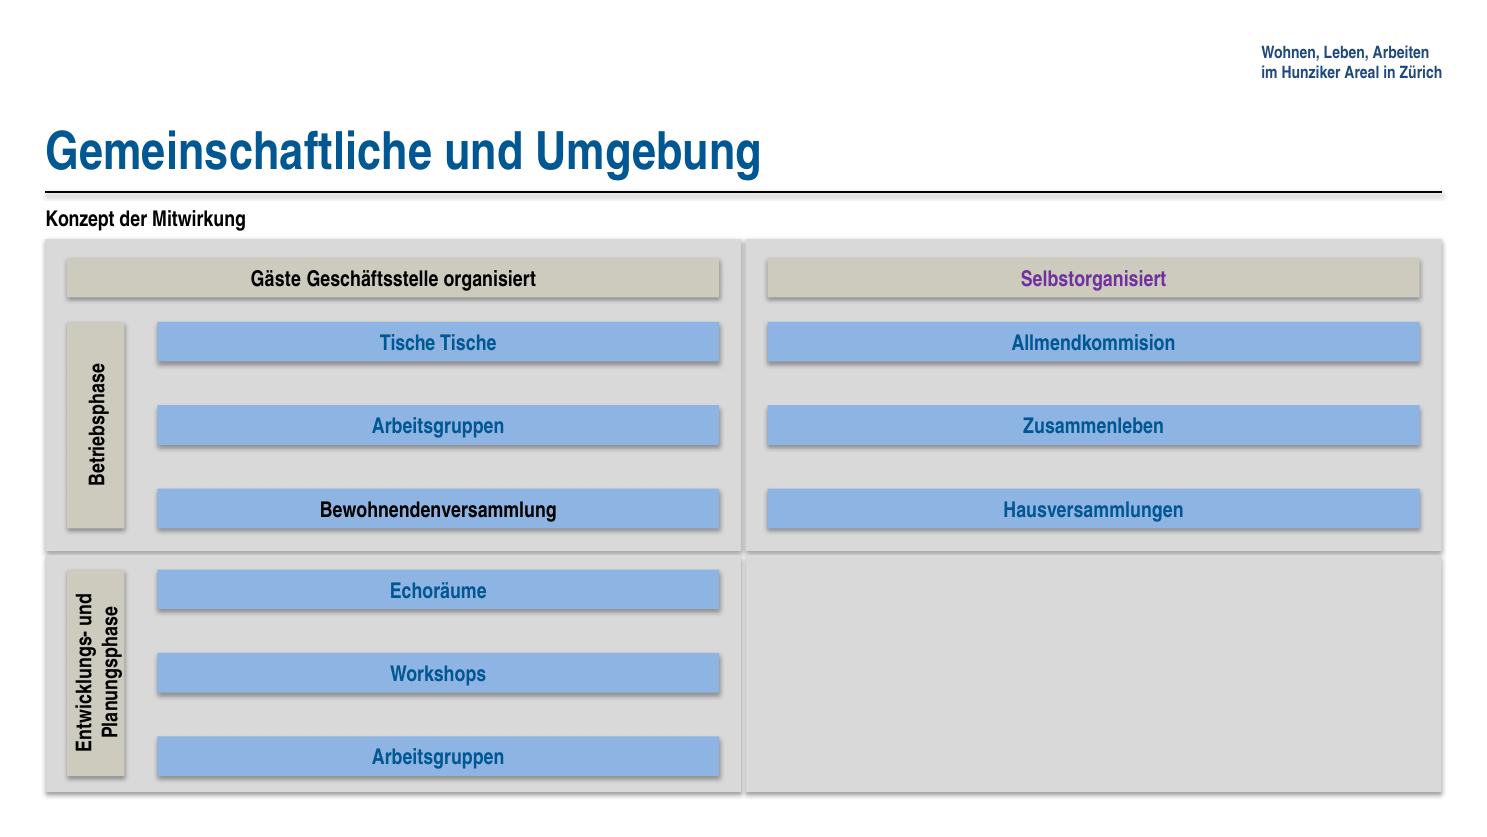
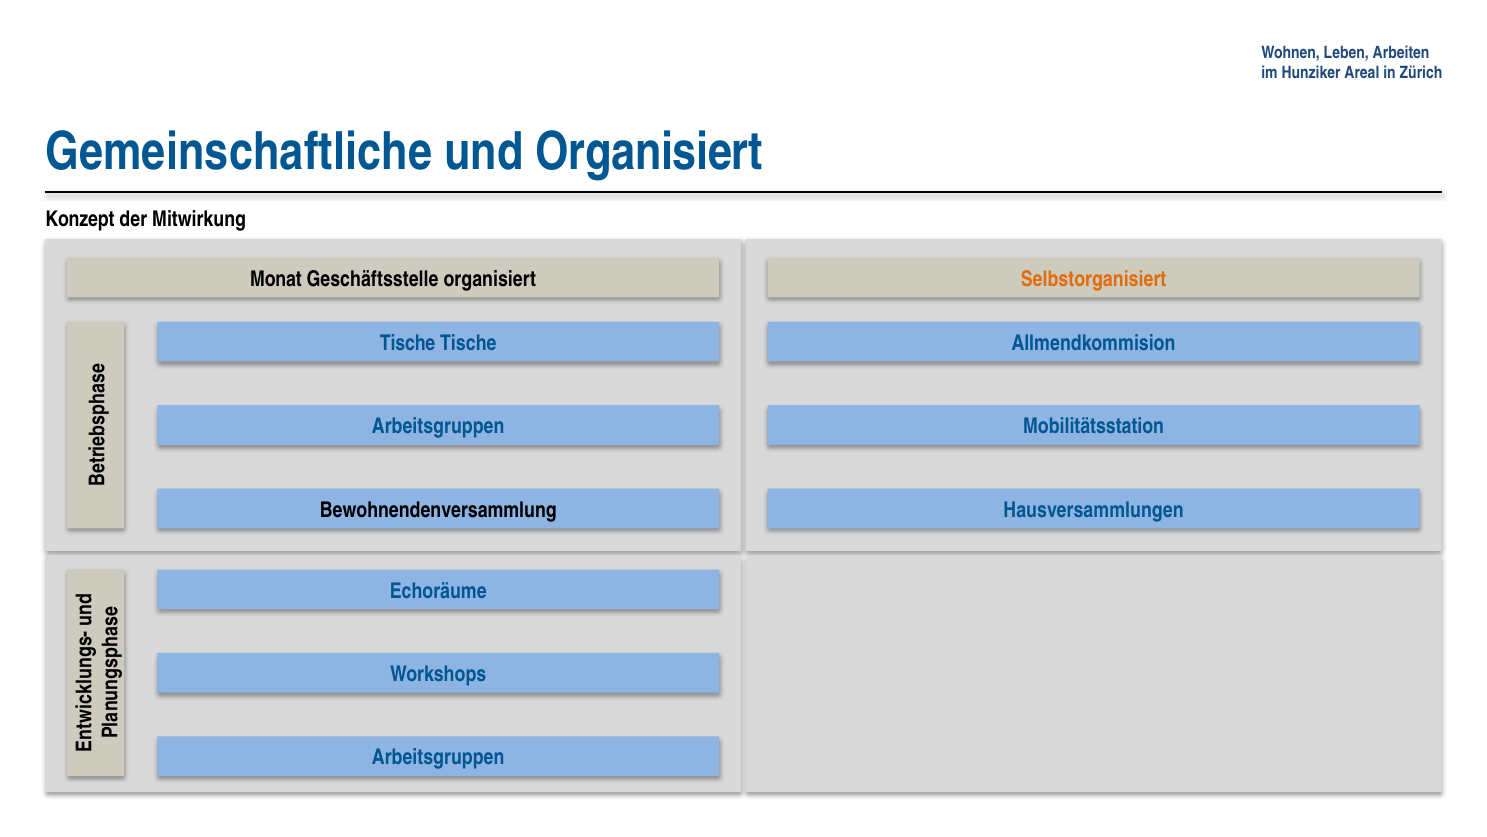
und Umgebung: Umgebung -> Organisiert
Gäste: Gäste -> Monat
Selbstorganisiert colour: purple -> orange
Zusammenleben: Zusammenleben -> Mobilitätsstation
